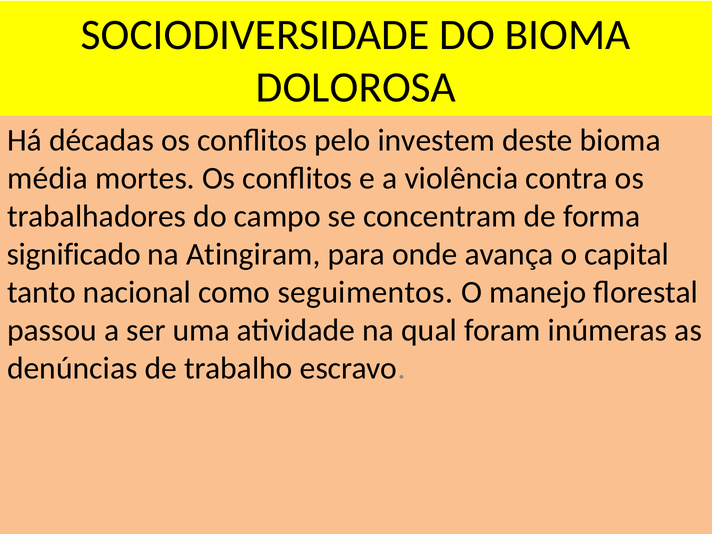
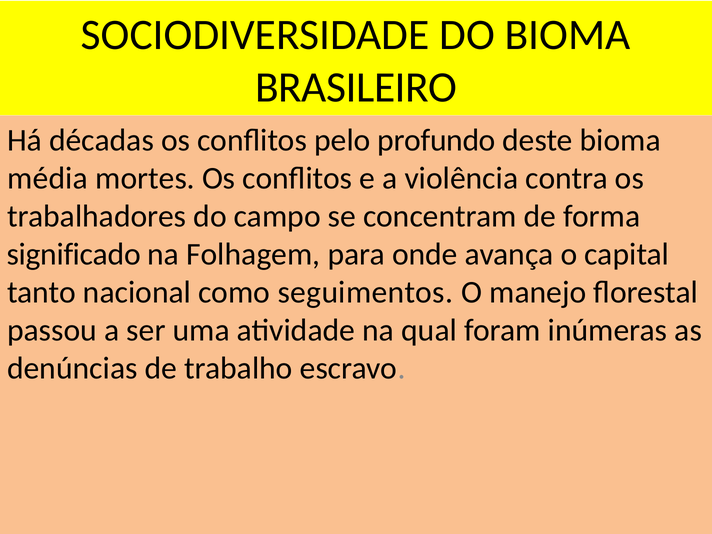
DOLOROSA: DOLOROSA -> BRASILEIRO
investem: investem -> profundo
Atingiram: Atingiram -> Folhagem
